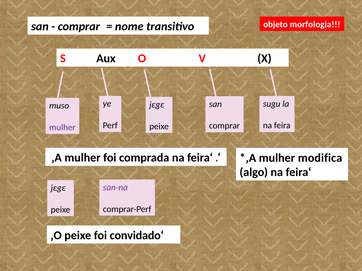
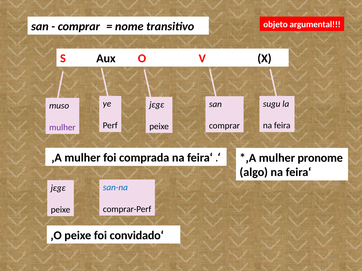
morfologia: morfologia -> argumental
modifica: modifica -> pronome
san-na colour: purple -> blue
